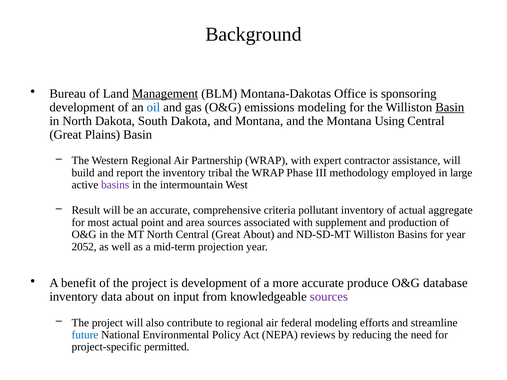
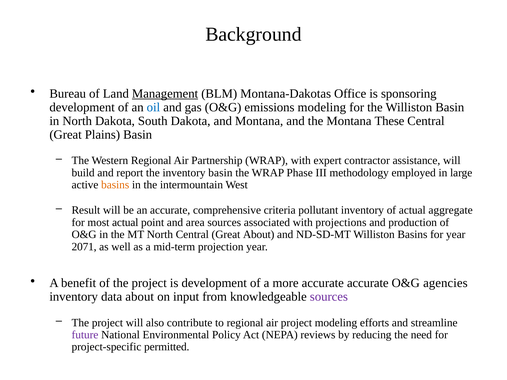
Basin at (450, 107) underline: present -> none
Using: Using -> These
inventory tribal: tribal -> basin
basins at (115, 185) colour: purple -> orange
supplement: supplement -> projections
2052: 2052 -> 2071
accurate produce: produce -> accurate
database: database -> agencies
air federal: federal -> project
future colour: blue -> purple
